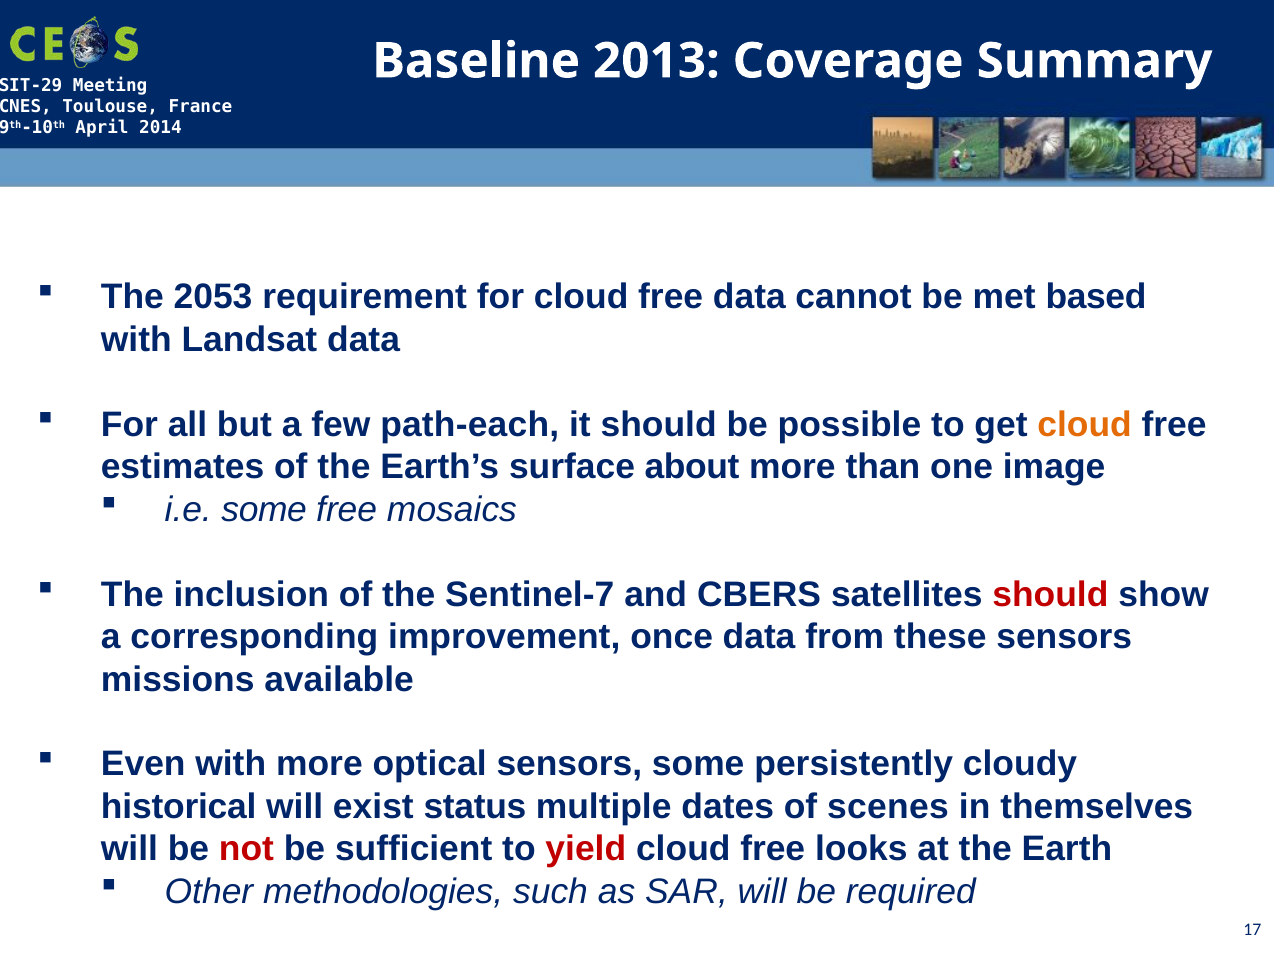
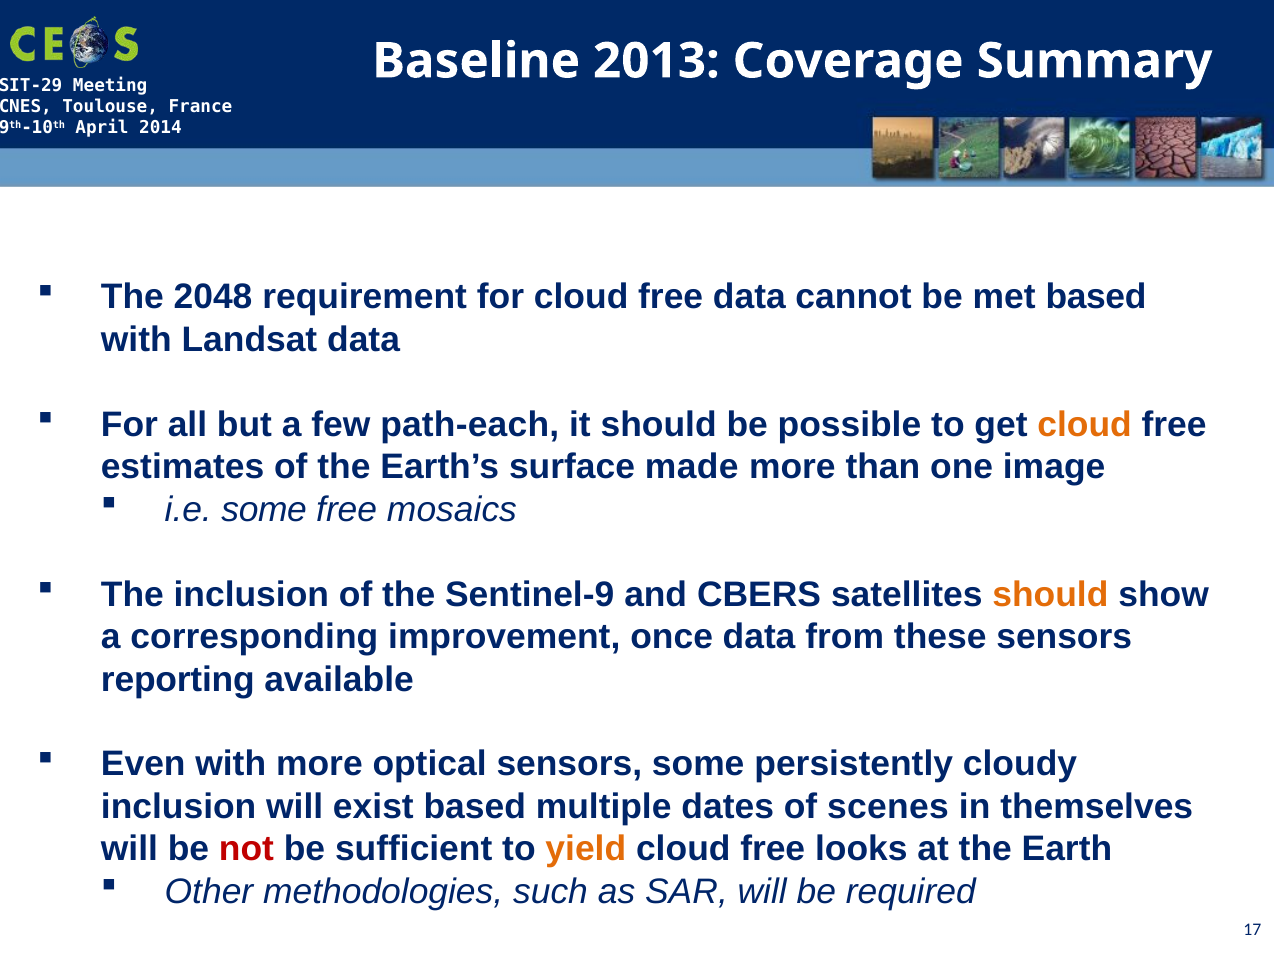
2053: 2053 -> 2048
about: about -> made
Sentinel-7: Sentinel-7 -> Sentinel-9
should at (1050, 595) colour: red -> orange
missions: missions -> reporting
historical at (179, 807): historical -> inclusion
exist status: status -> based
yield colour: red -> orange
